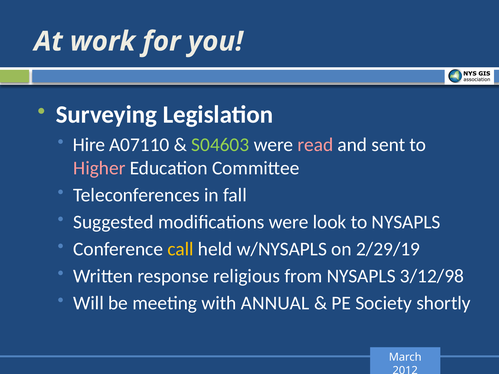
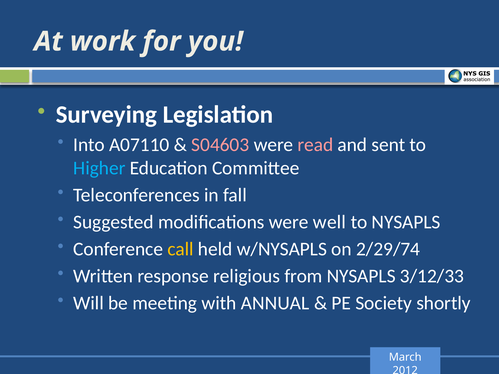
Hire: Hire -> Into
S04603 colour: light green -> pink
Higher colour: pink -> light blue
look: look -> well
2/29/19: 2/29/19 -> 2/29/74
3/12/98: 3/12/98 -> 3/12/33
